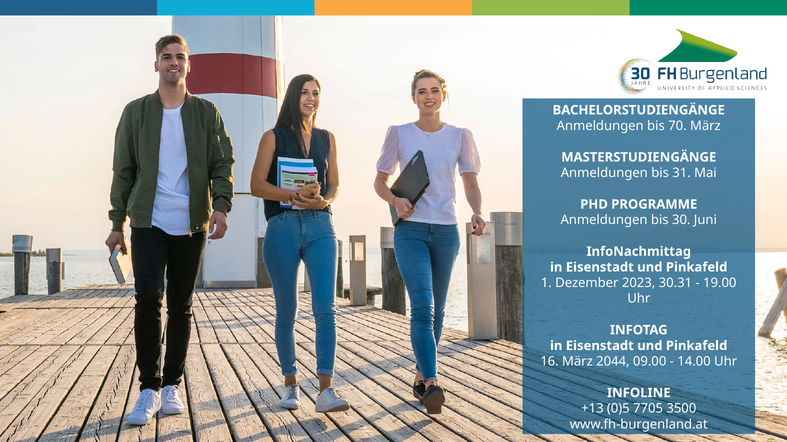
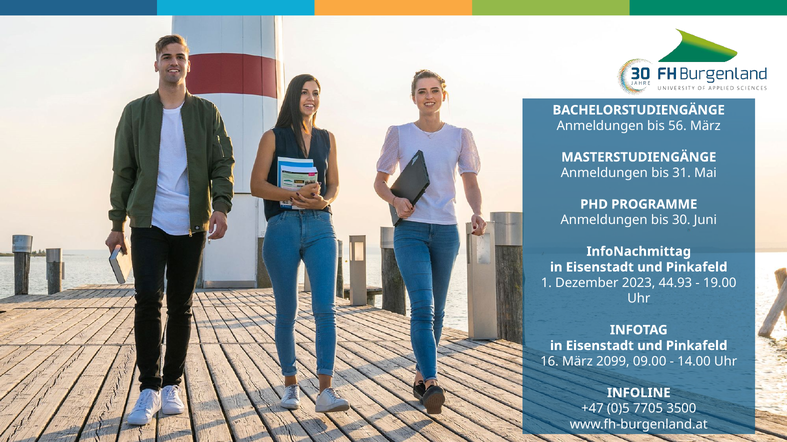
70: 70 -> 56
30.31: 30.31 -> 44.93
2044: 2044 -> 2099
+13: +13 -> +47
